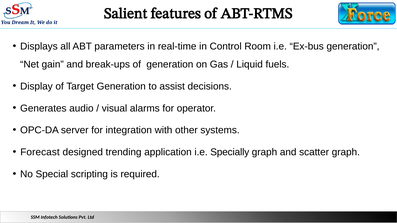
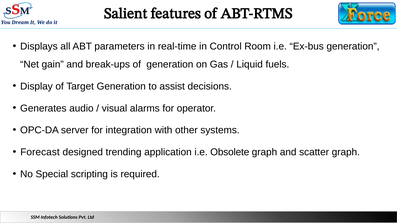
Specially: Specially -> Obsolete
